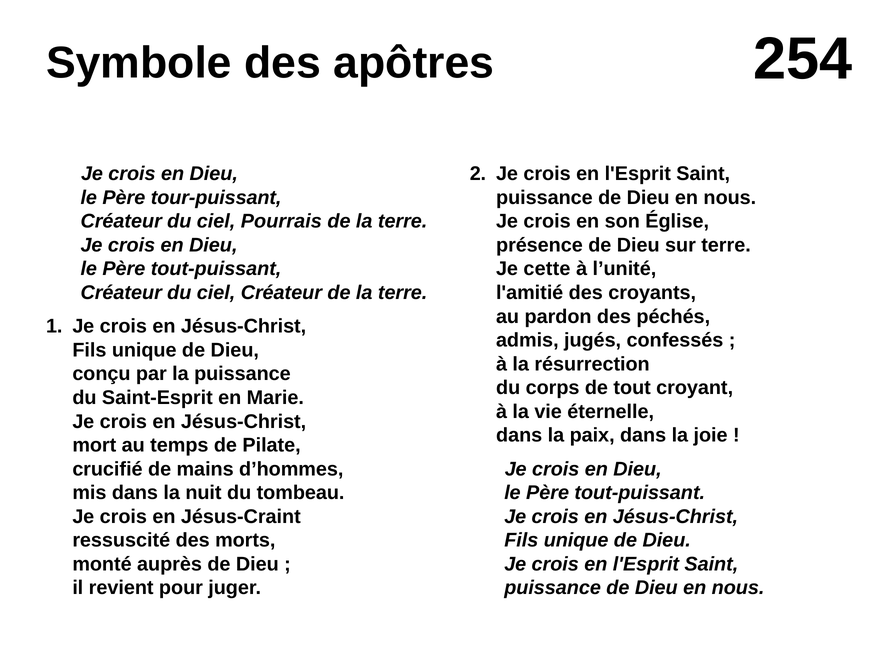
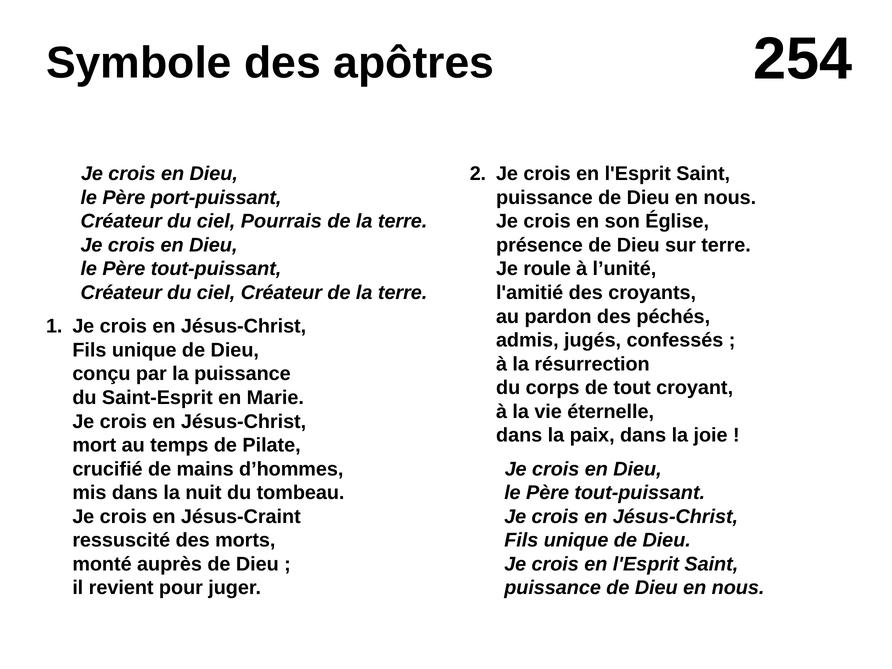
tour-puissant: tour-puissant -> port-puissant
cette: cette -> roule
